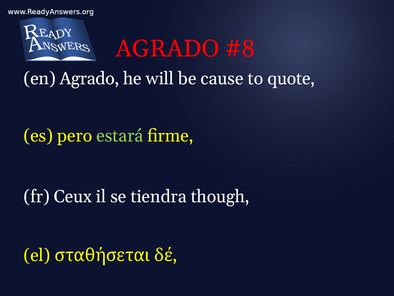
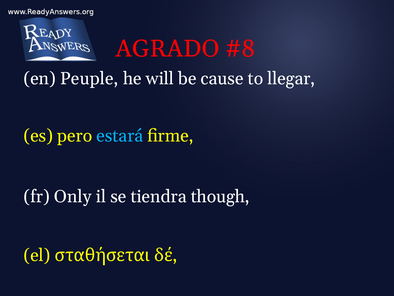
en Agrado: Agrado -> Peuple
quote: quote -> llegar
estará colour: light green -> light blue
Ceux: Ceux -> Only
